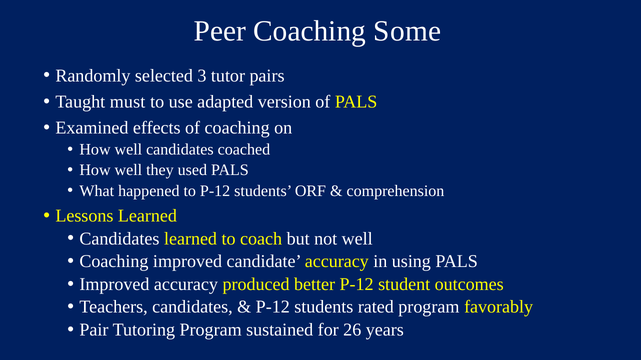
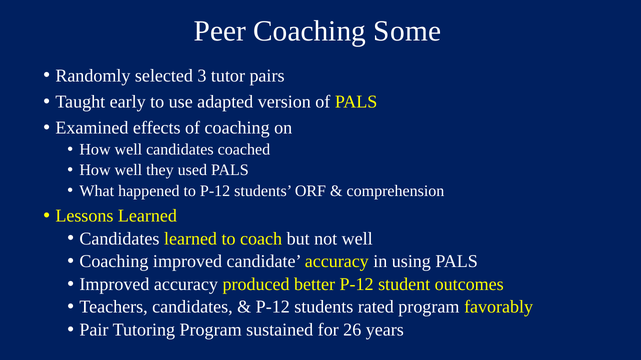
must: must -> early
